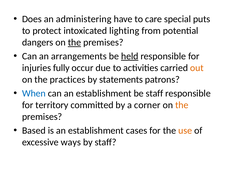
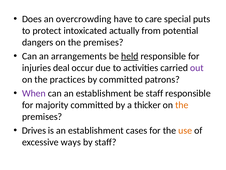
administering: administering -> overcrowding
lighting: lighting -> actually
the at (74, 42) underline: present -> none
fully: fully -> deal
out colour: orange -> purple
by statements: statements -> committed
When colour: blue -> purple
territory: territory -> majority
corner: corner -> thicker
Based: Based -> Drives
